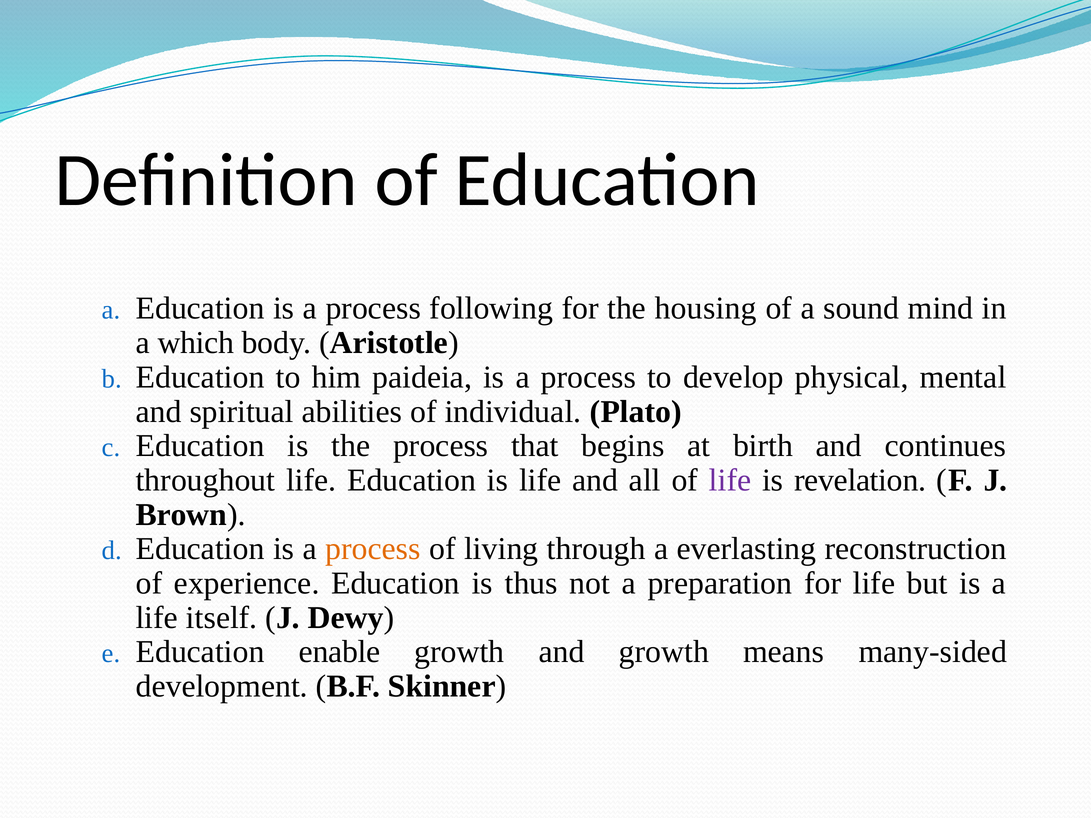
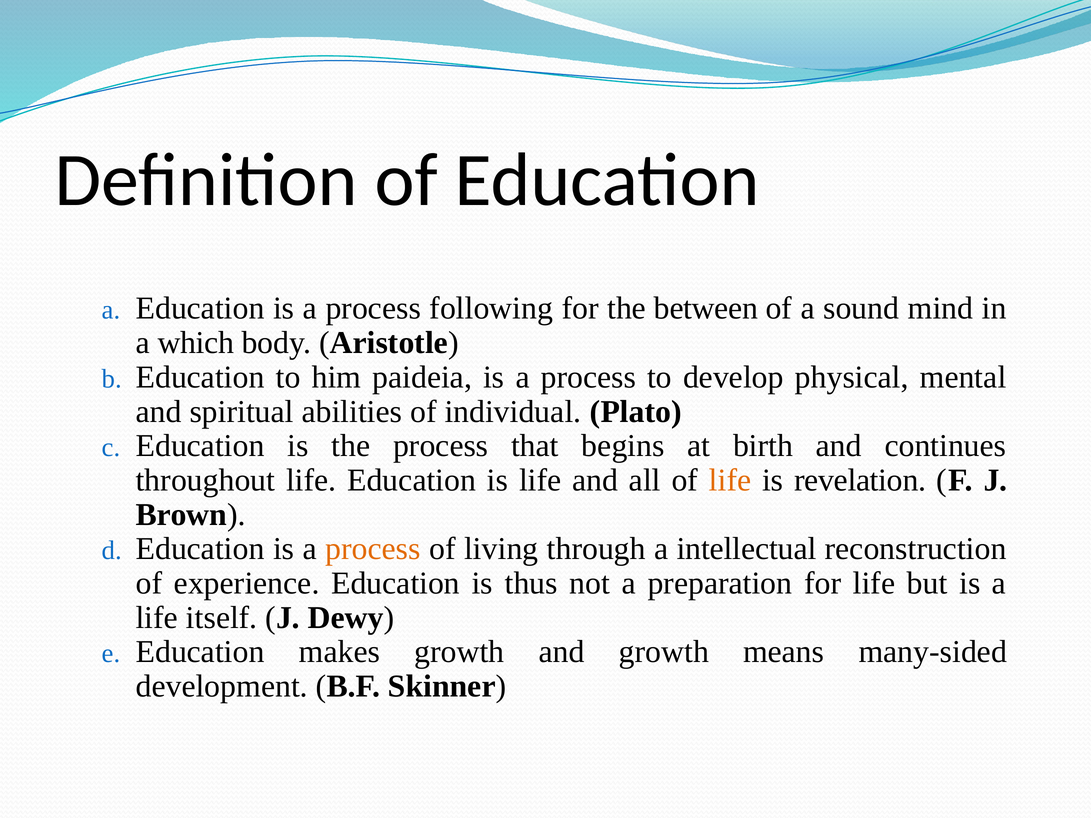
housing: housing -> between
life at (730, 480) colour: purple -> orange
everlasting: everlasting -> intellectual
enable: enable -> makes
